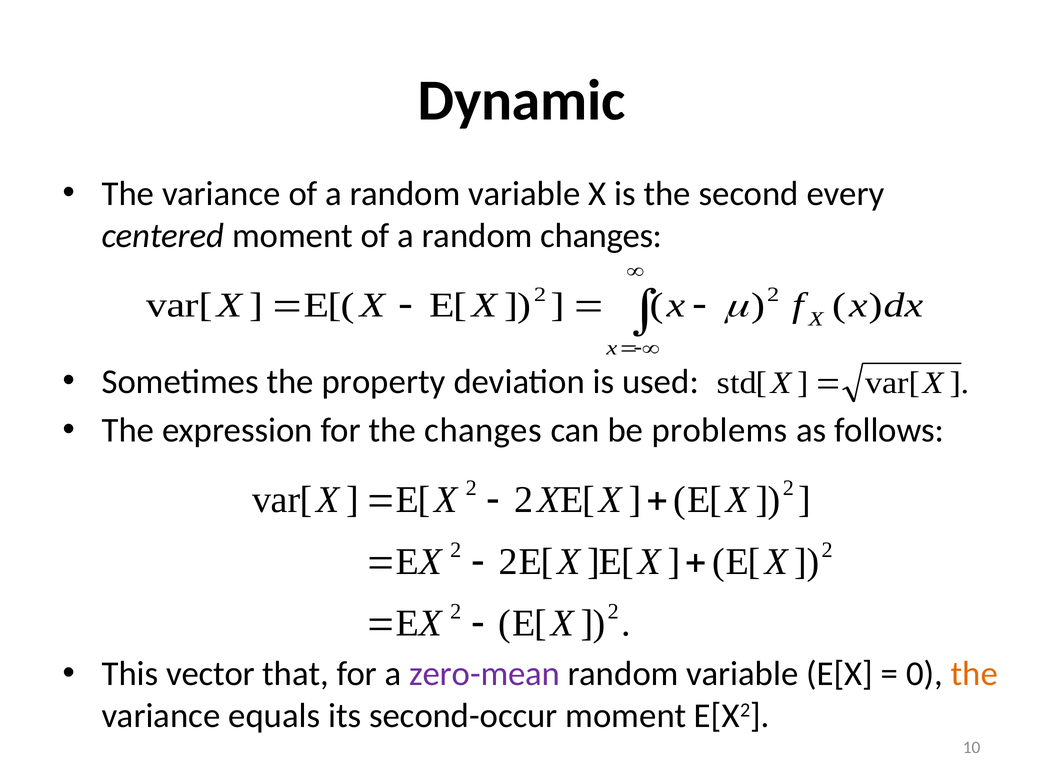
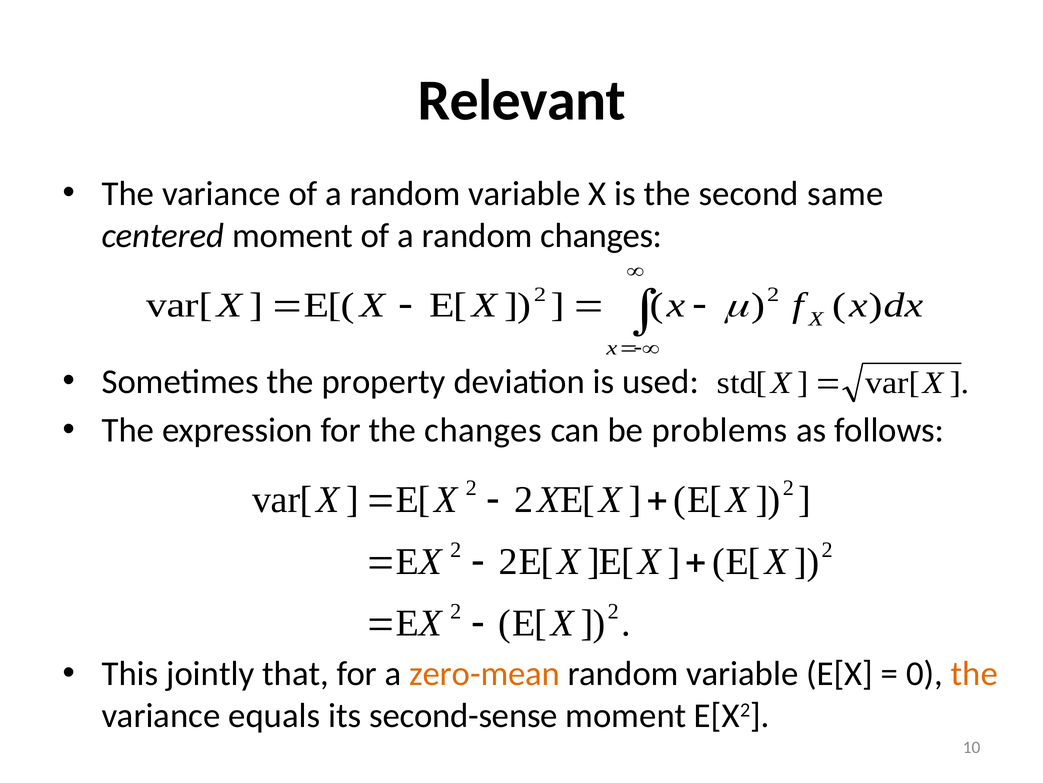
Dynamic: Dynamic -> Relevant
every: every -> same
vector: vector -> jointly
zero-mean colour: purple -> orange
second-occur: second-occur -> second-sense
